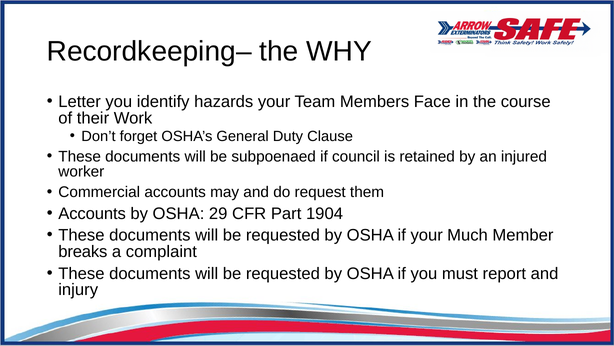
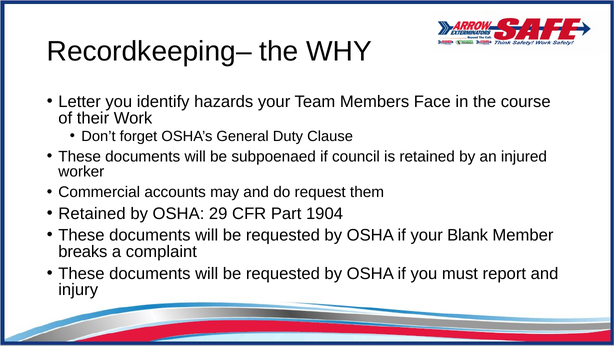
Accounts at (92, 213): Accounts -> Retained
Much: Much -> Blank
